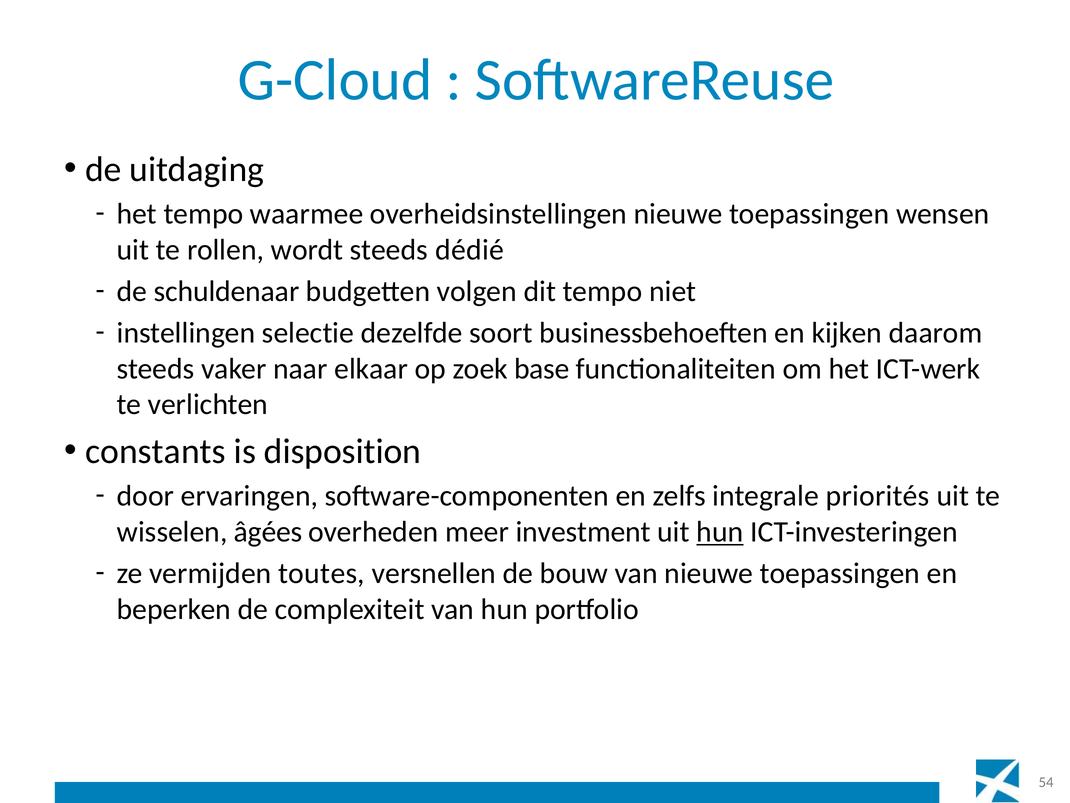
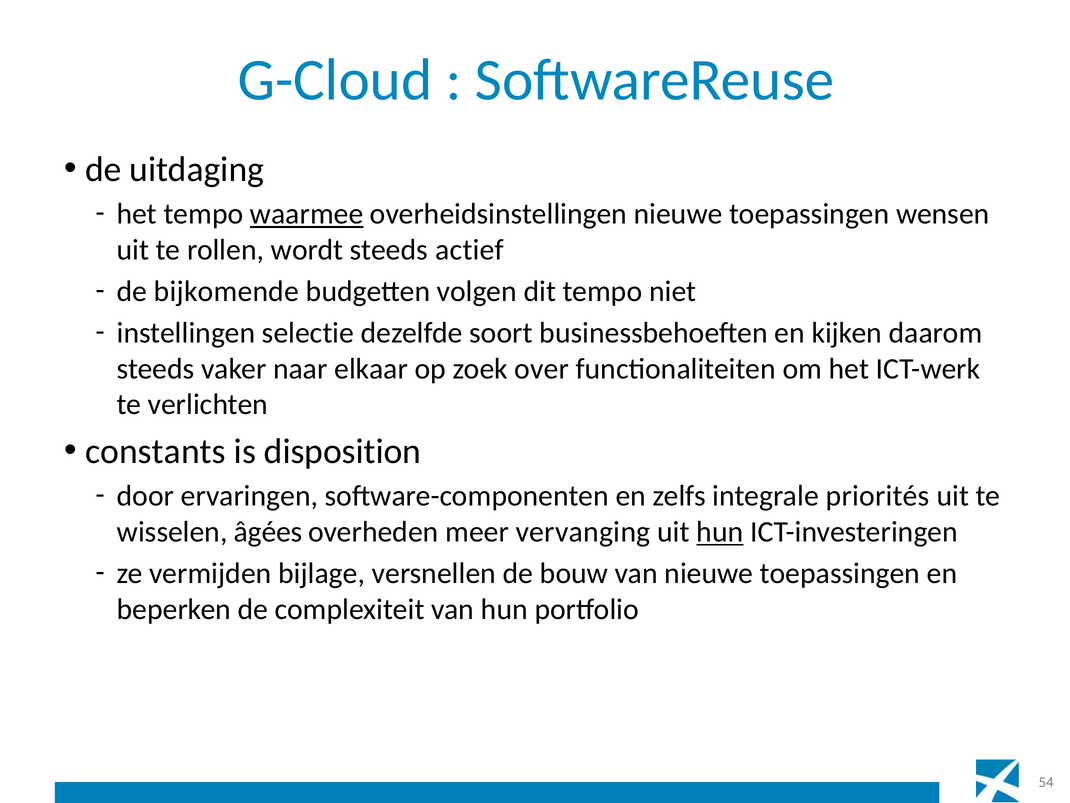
waarmee underline: none -> present
dédié: dédié -> actief
schuldenaar: schuldenaar -> bijkomende
base: base -> over
investment: investment -> vervanging
toutes: toutes -> bijlage
